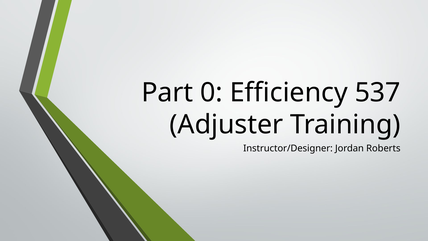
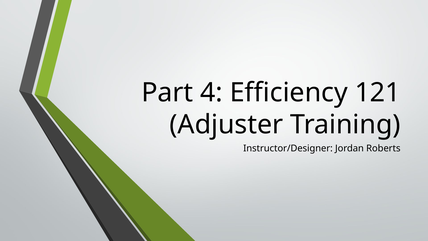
0: 0 -> 4
537: 537 -> 121
